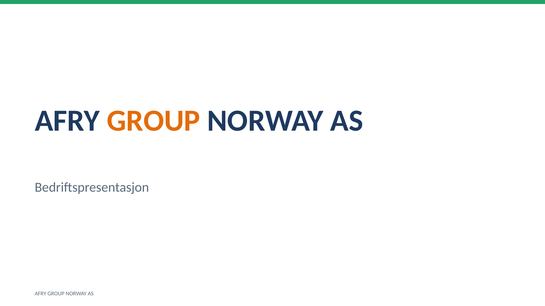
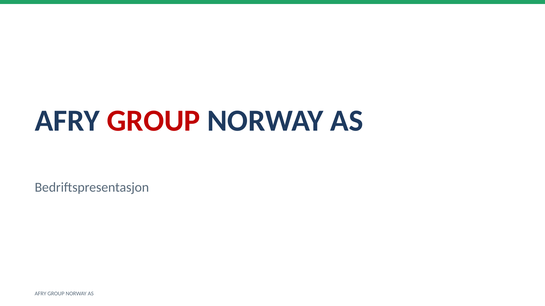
GROUP at (154, 121) colour: orange -> red
